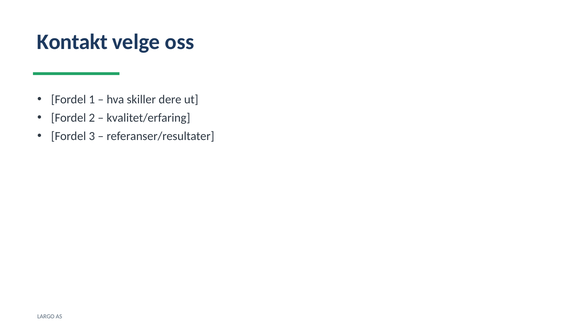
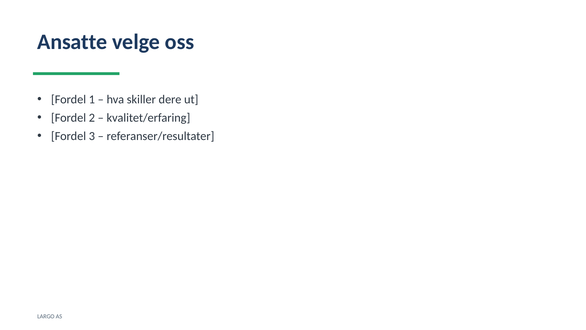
Kontakt: Kontakt -> Ansatte
